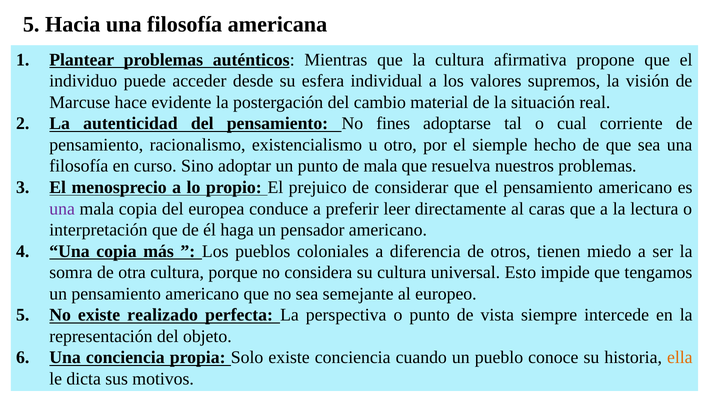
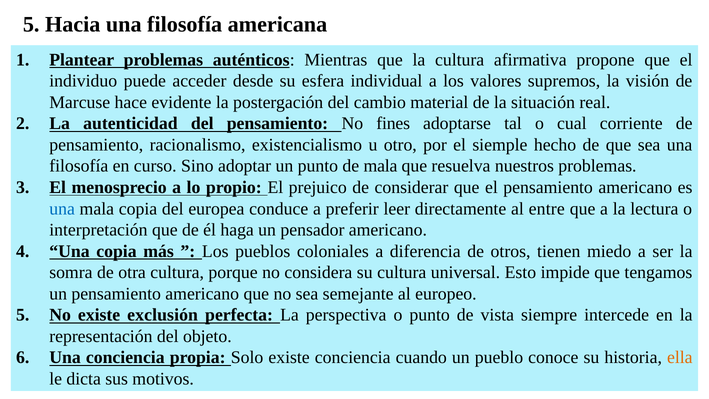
una at (62, 209) colour: purple -> blue
caras: caras -> entre
realizado: realizado -> exclusión
